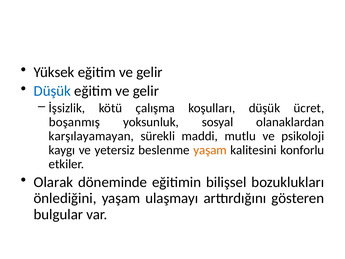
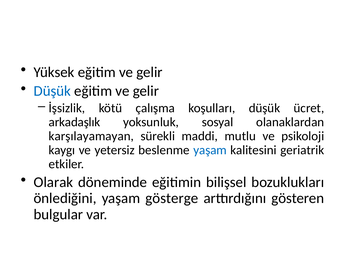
boşanmış: boşanmış -> arkadaşlık
yaşam at (210, 150) colour: orange -> blue
konforlu: konforlu -> geriatrik
ulaşmayı: ulaşmayı -> gösterge
